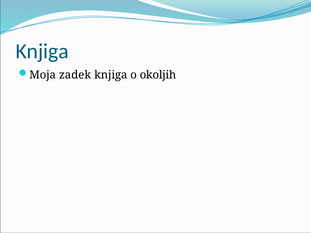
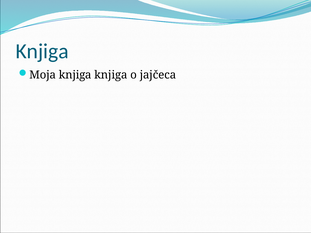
Moja zadek: zadek -> knjiga
okoljih: okoljih -> jajčeca
